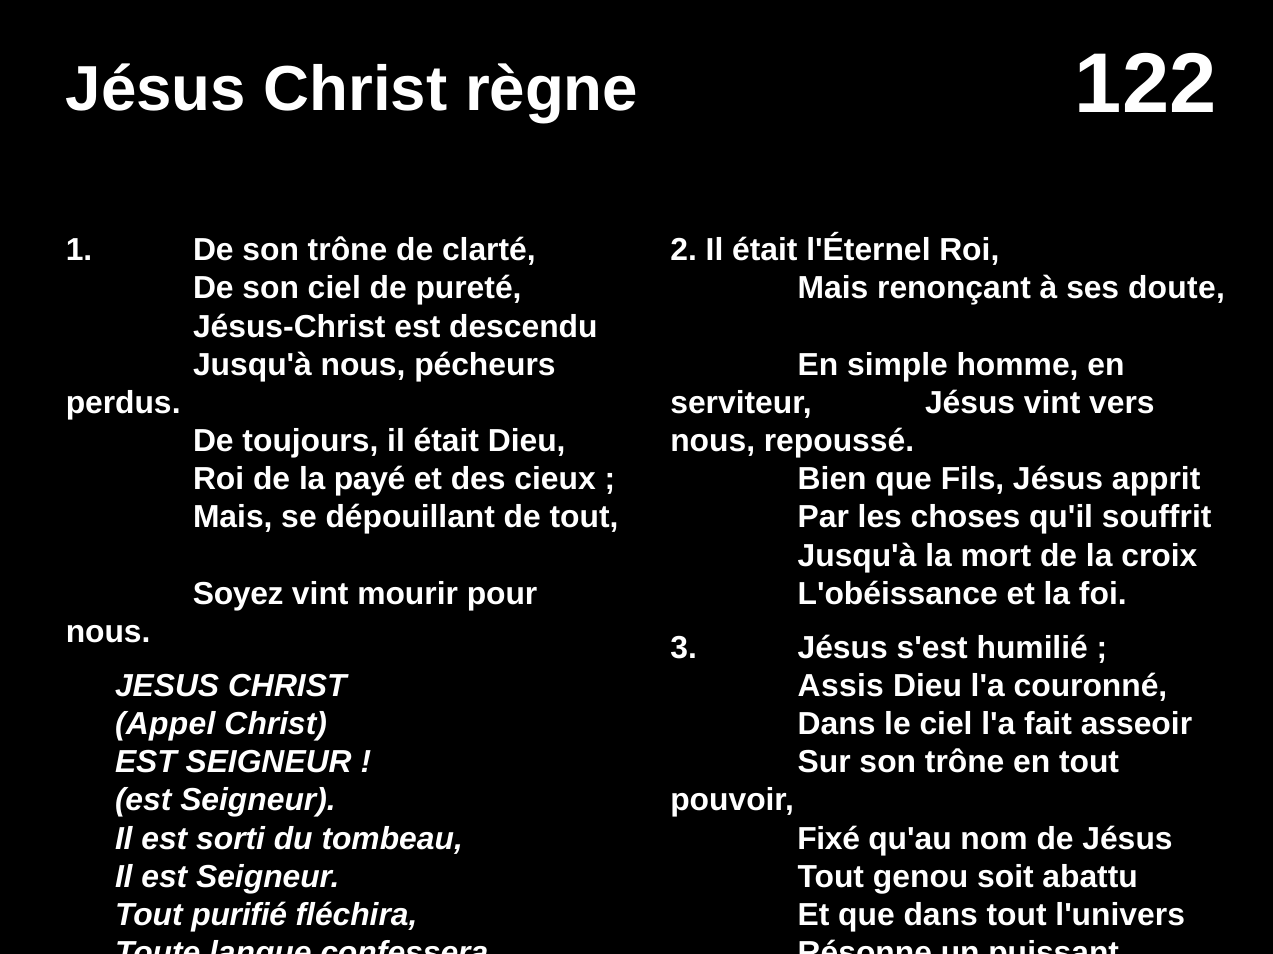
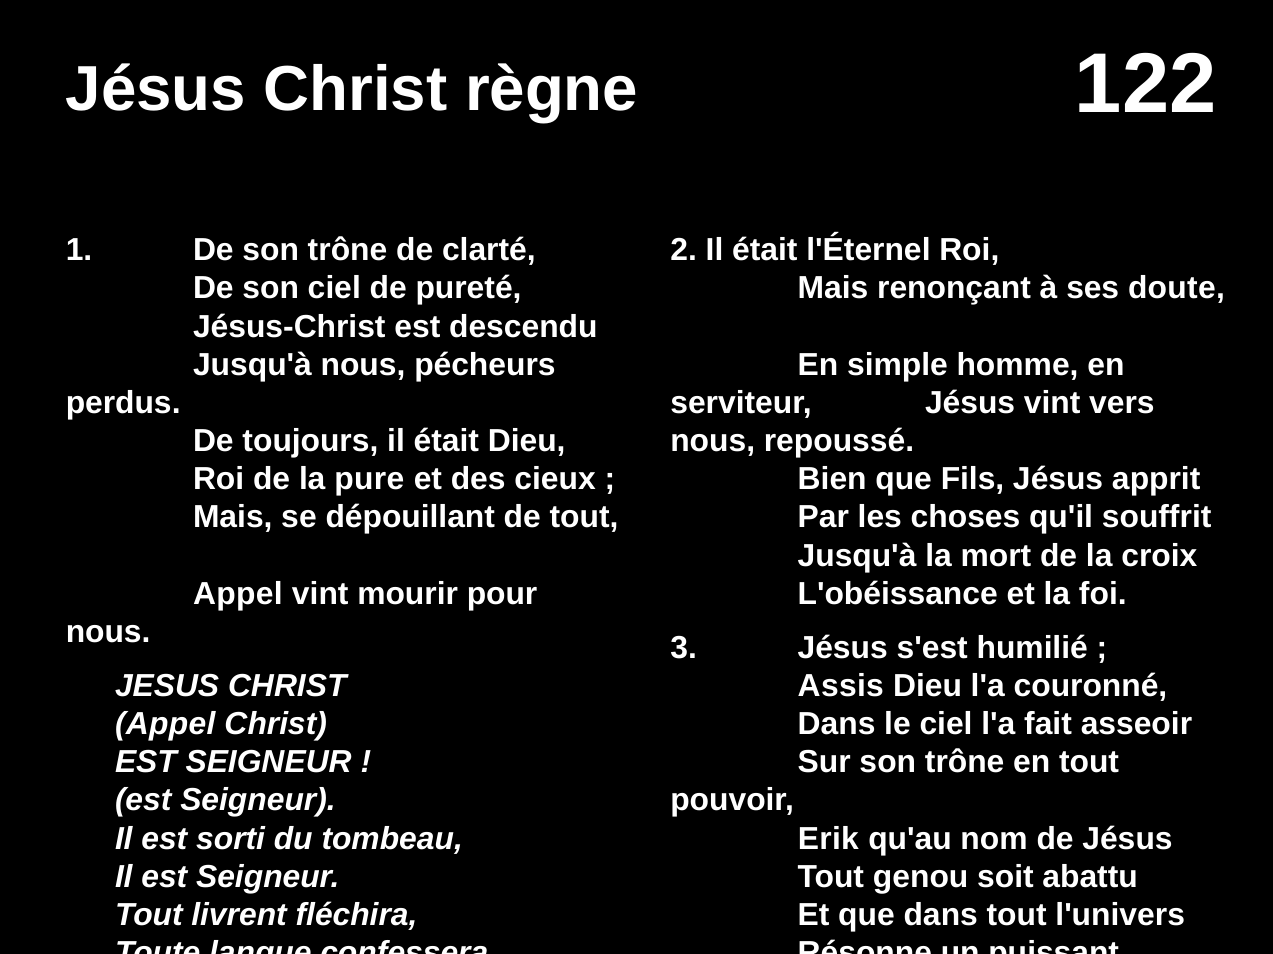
payé: payé -> pure
Soyez at (238, 594): Soyez -> Appel
Fixé: Fixé -> Erik
purifié: purifié -> livrent
